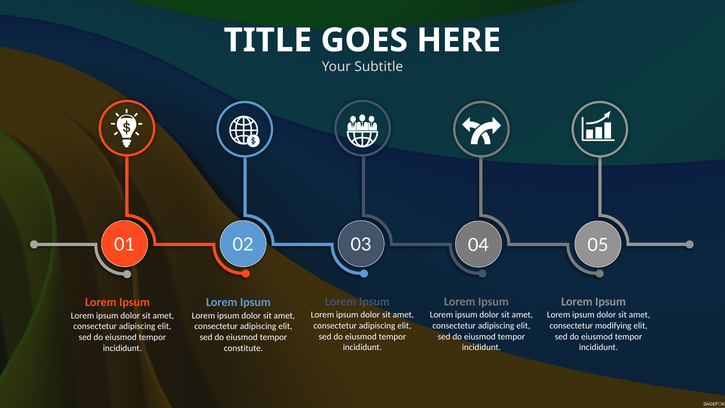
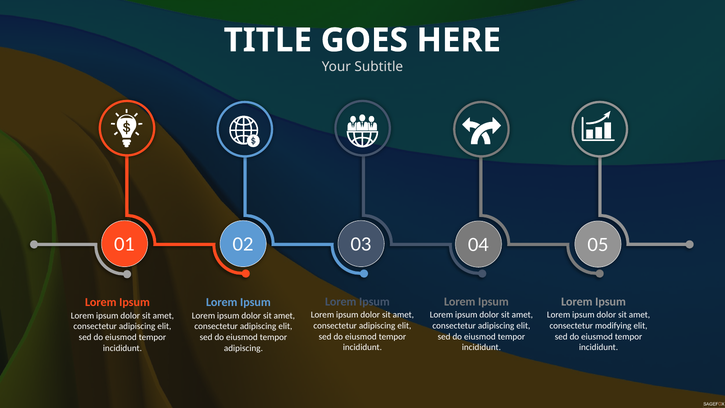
constitute at (243, 348): constitute -> adipiscing
